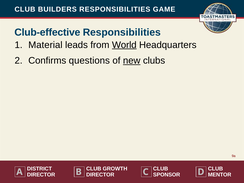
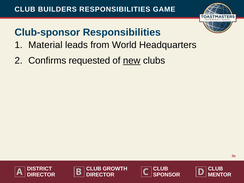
Club-effective: Club-effective -> Club-sponsor
World underline: present -> none
questions: questions -> requested
